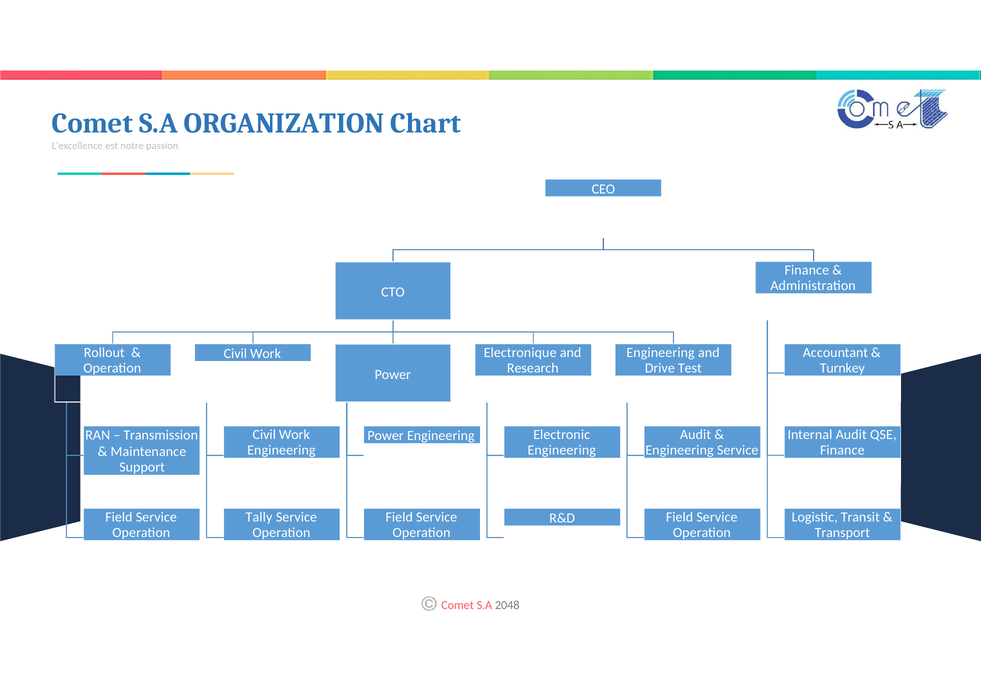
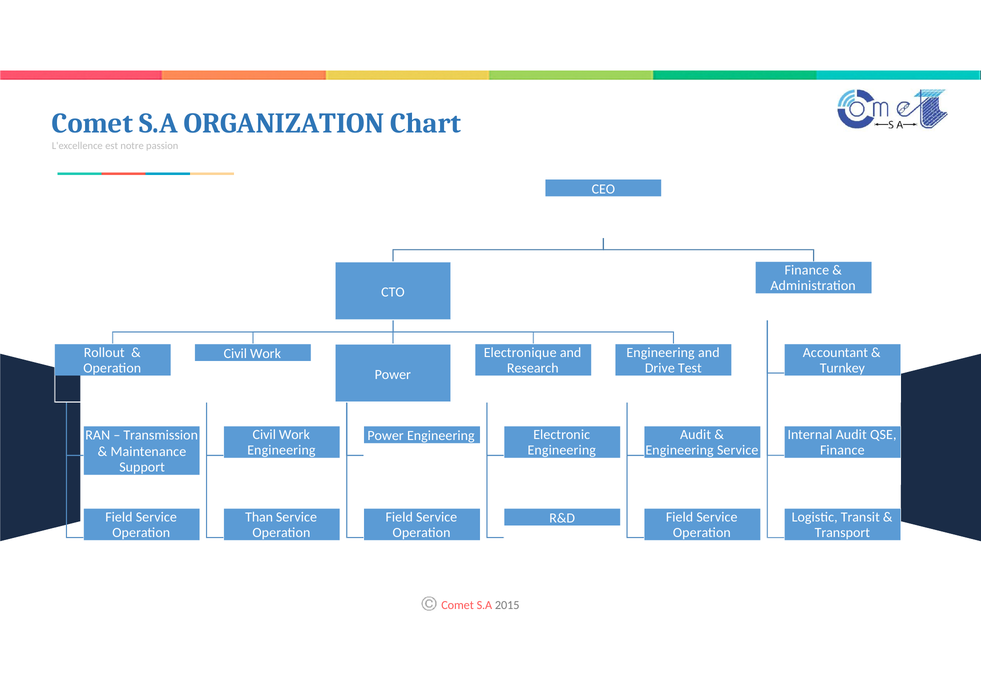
Tally: Tally -> Than
2048: 2048 -> 2015
